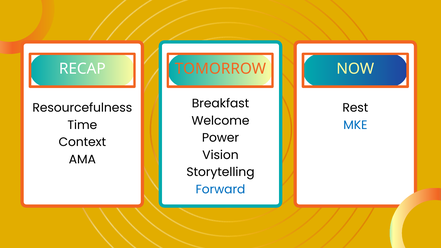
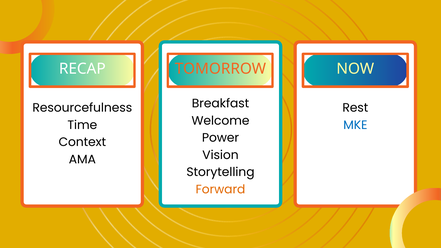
Forward colour: blue -> orange
